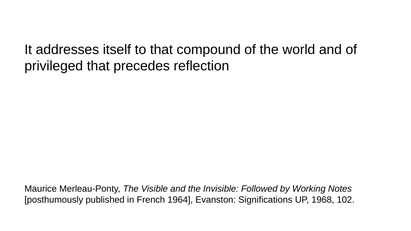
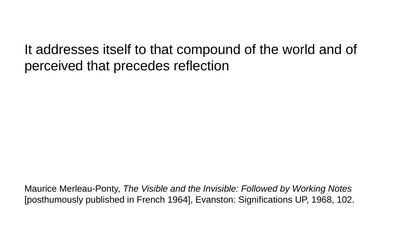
privileged: privileged -> perceived
